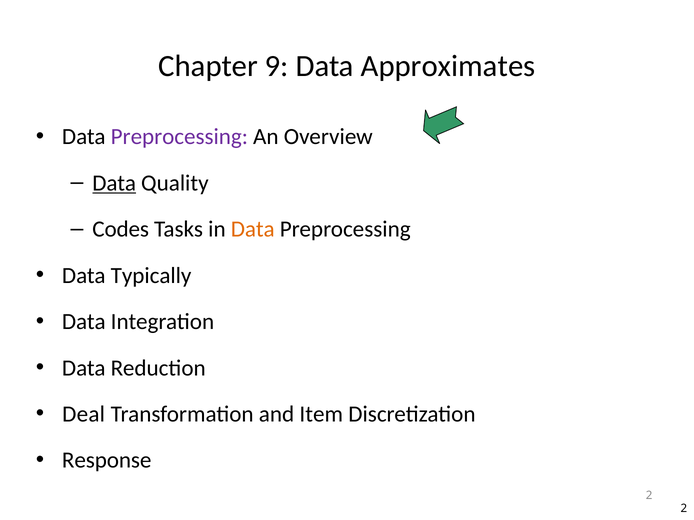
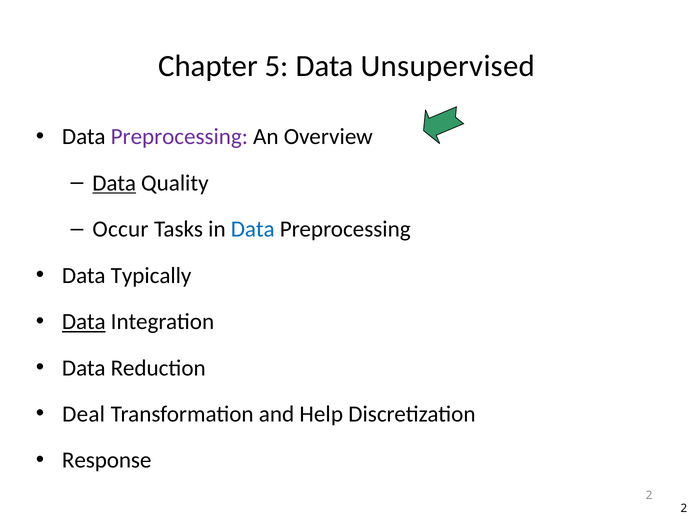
9: 9 -> 5
Approximates: Approximates -> Unsupervised
Codes: Codes -> Occur
Data at (253, 229) colour: orange -> blue
Data at (84, 322) underline: none -> present
Item: Item -> Help
